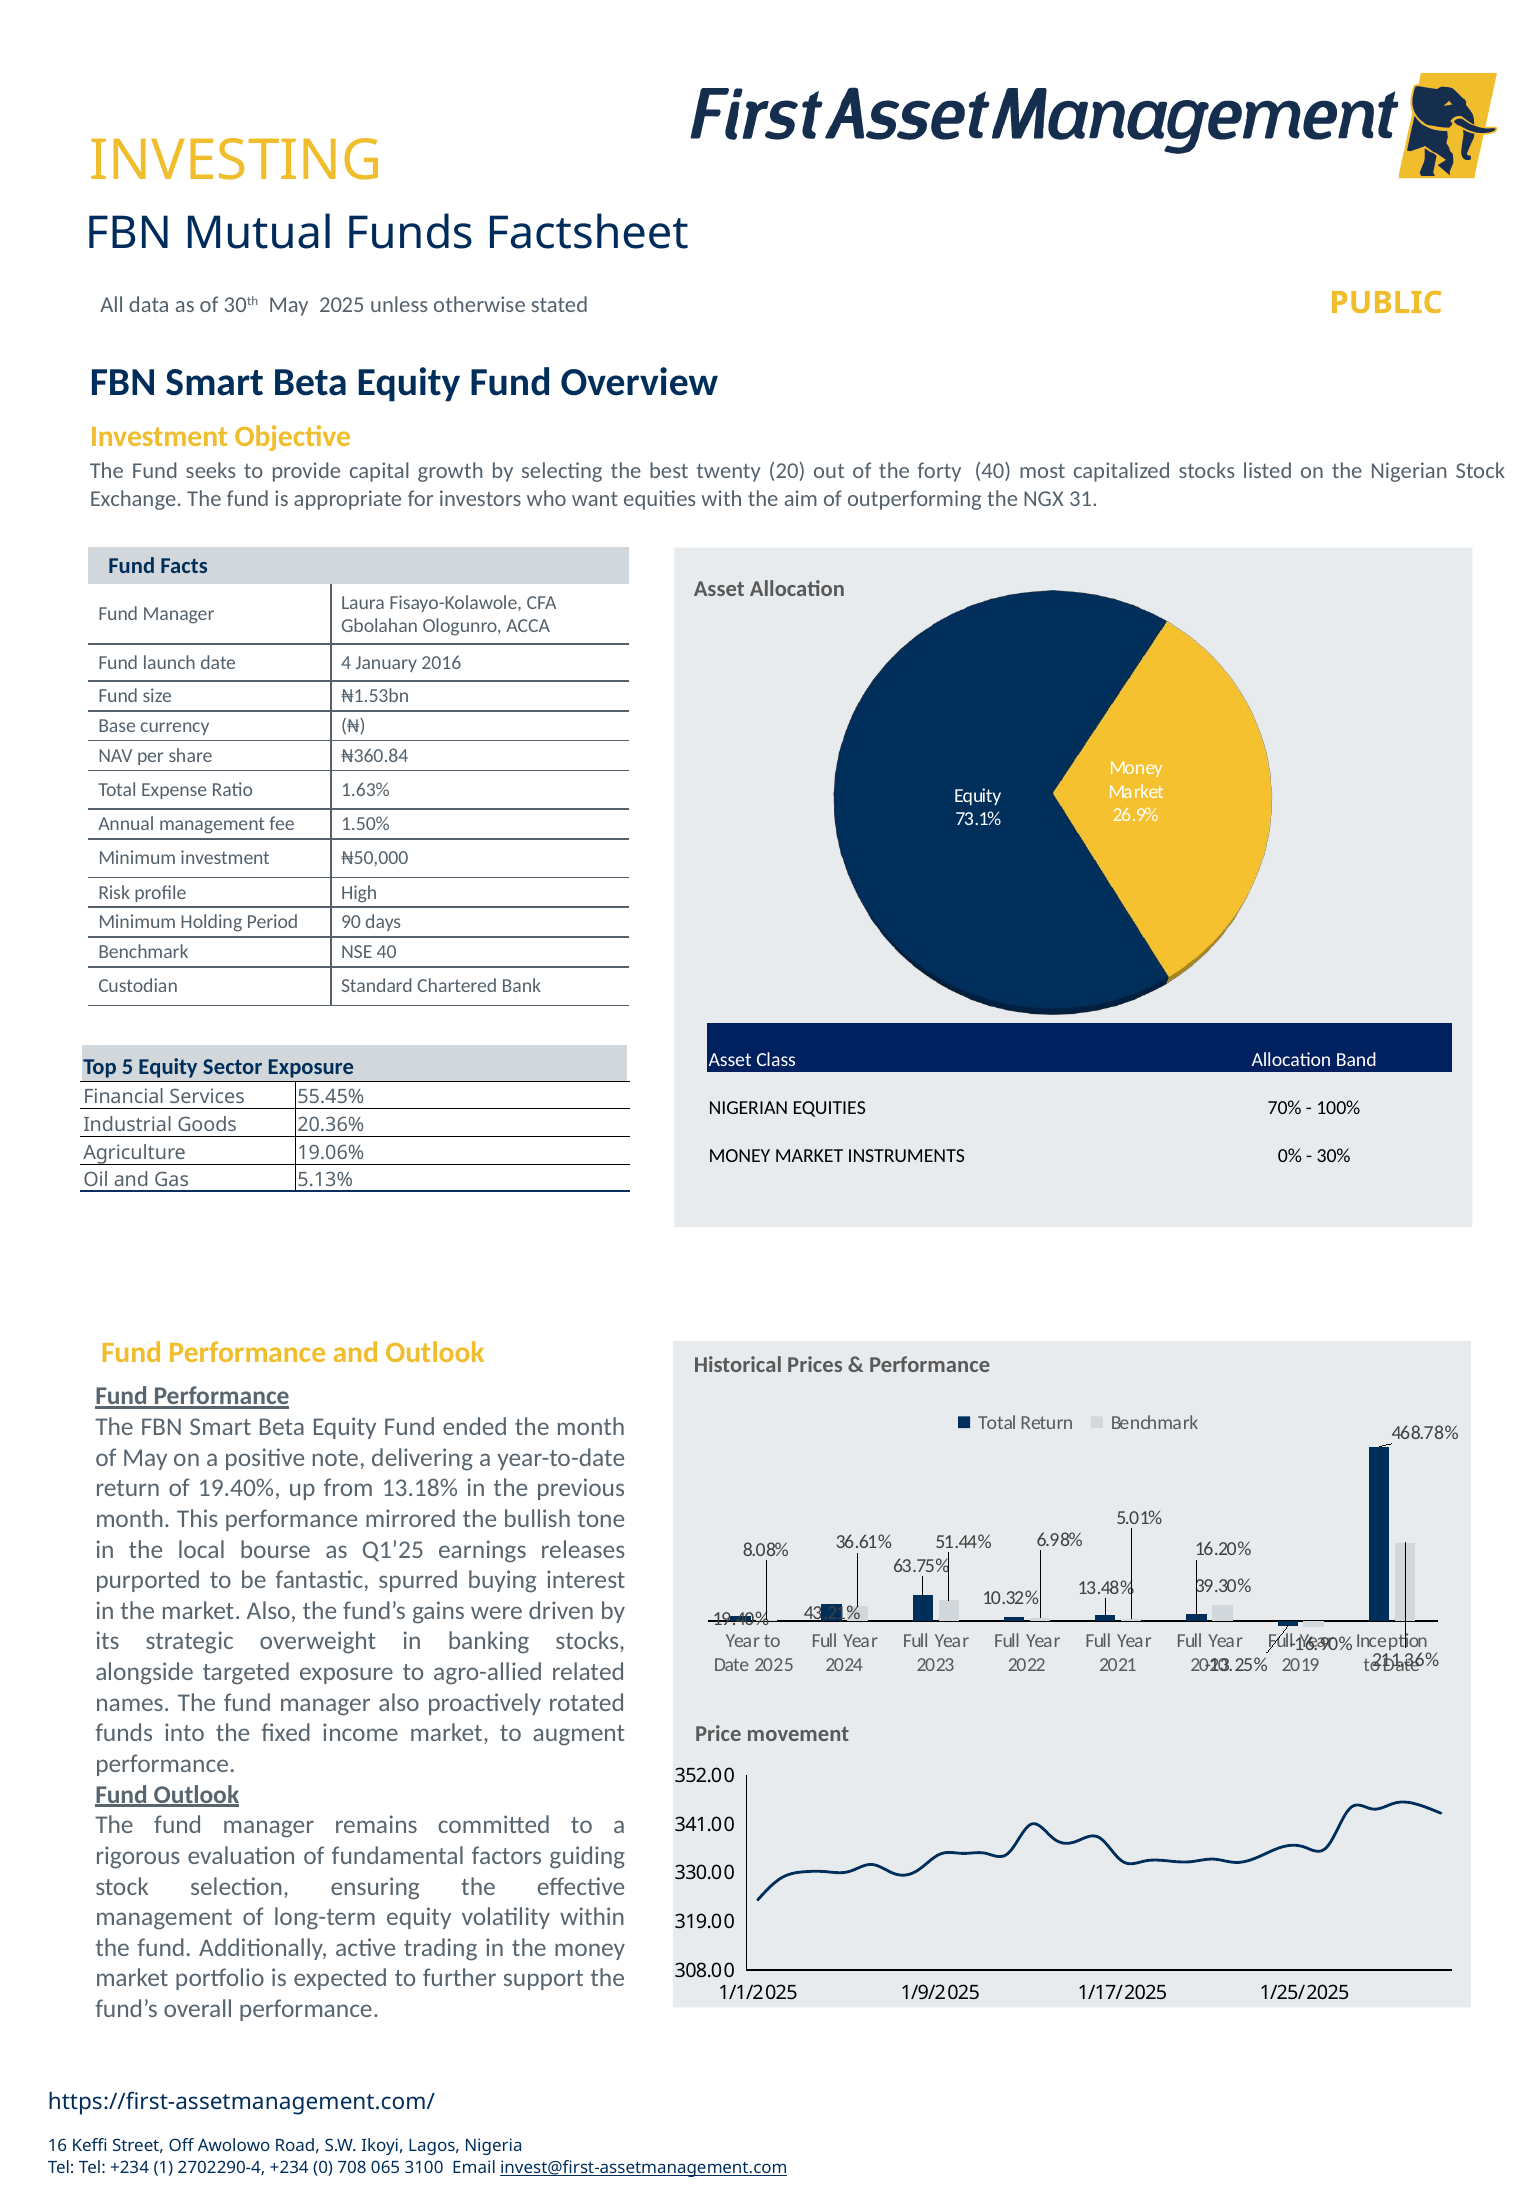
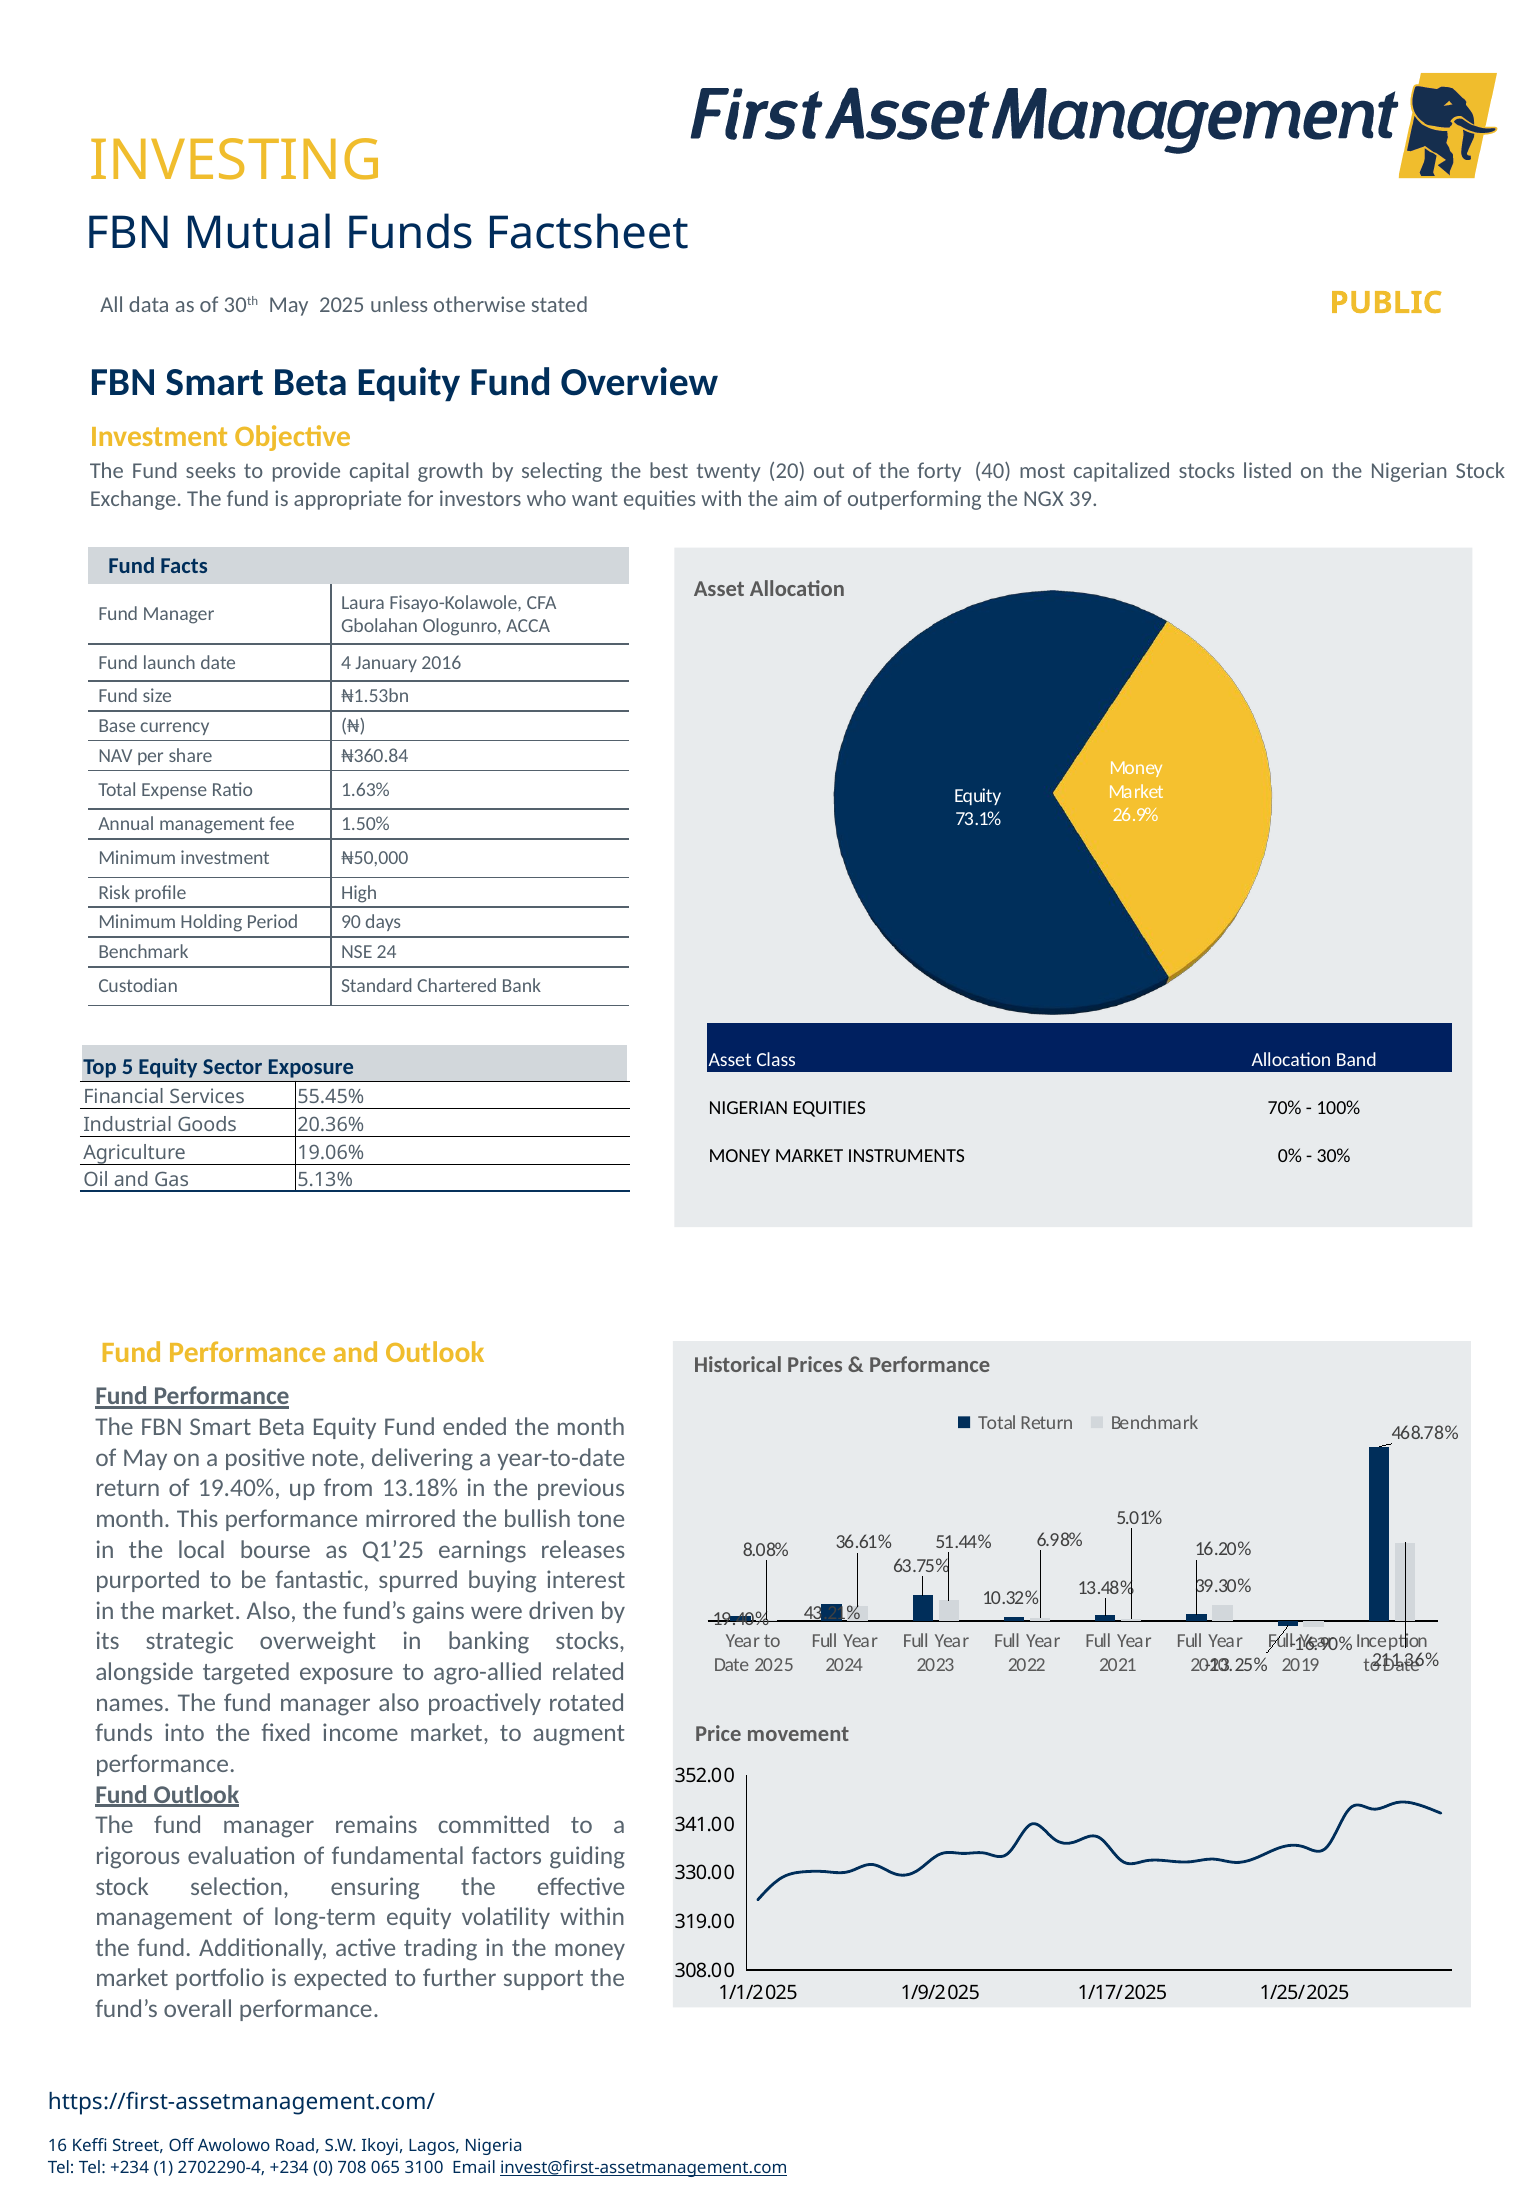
31: 31 -> 39
NSE 40: 40 -> 24
